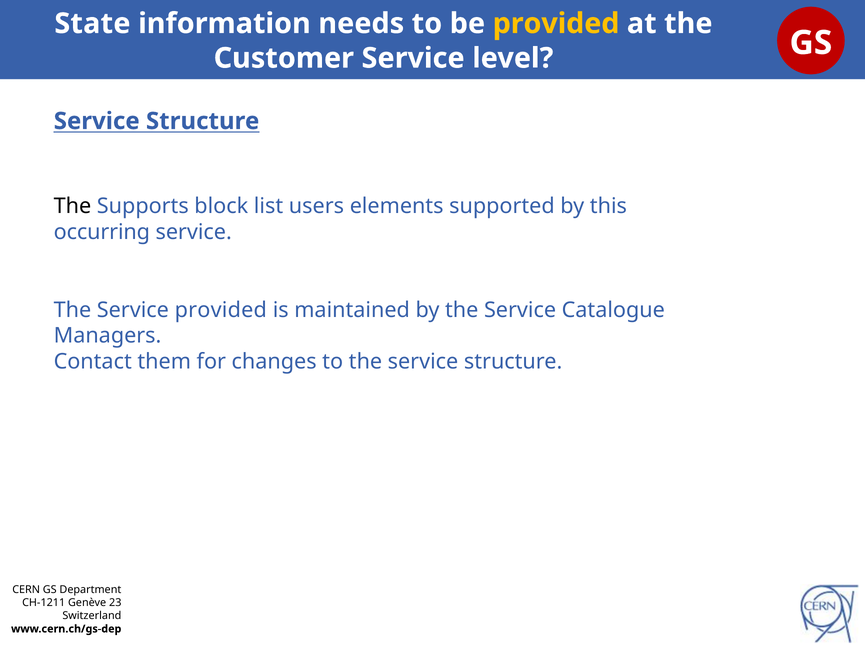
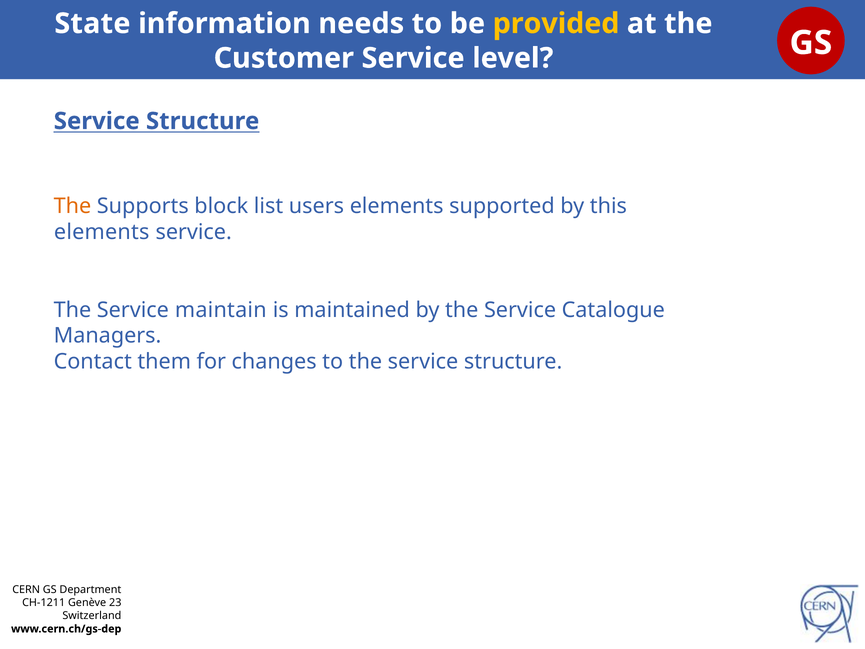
The at (72, 206) colour: black -> orange
occurring at (102, 232): occurring -> elements
Service provided: provided -> maintain
